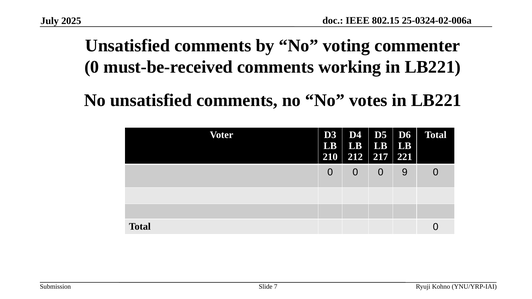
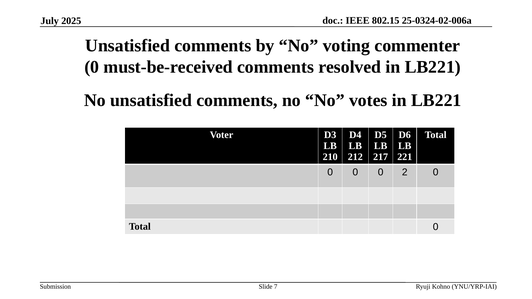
working: working -> resolved
9: 9 -> 2
